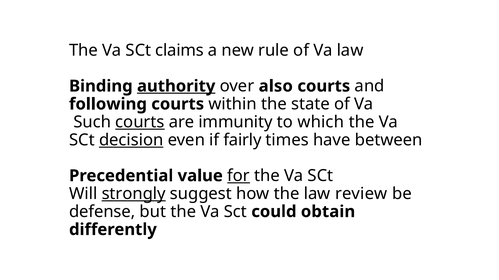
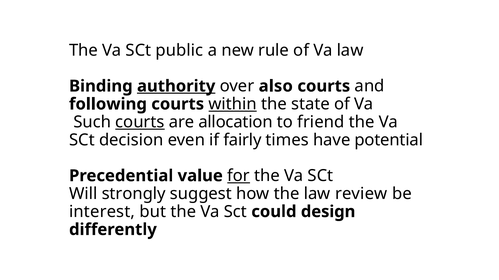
claims: claims -> public
within underline: none -> present
immunity: immunity -> allocation
which: which -> friend
decision underline: present -> none
between: between -> potential
strongly underline: present -> none
defense: defense -> interest
obtain: obtain -> design
